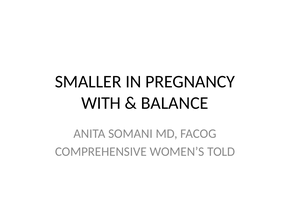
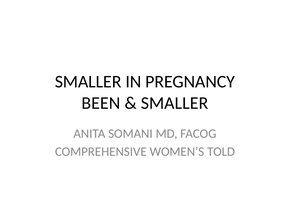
WITH: WITH -> BEEN
BALANCE at (175, 103): BALANCE -> SMALLER
